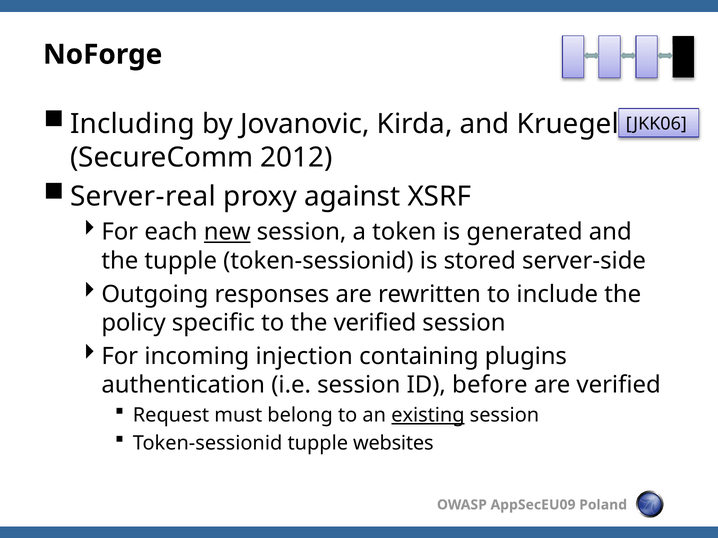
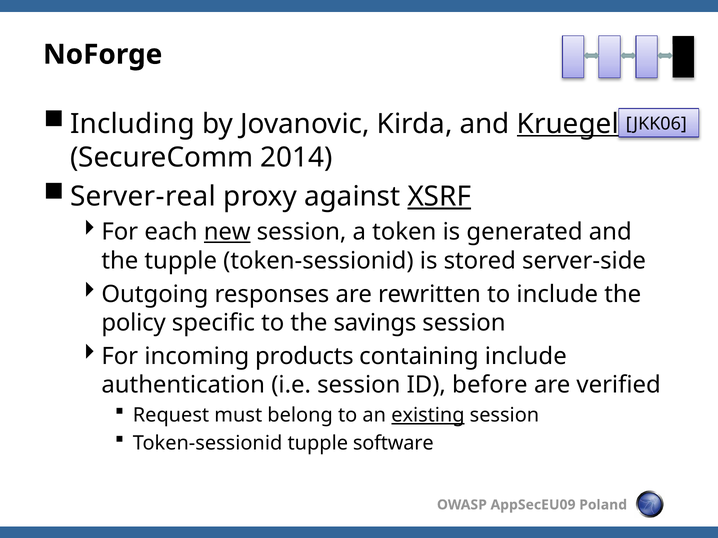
Kruegel underline: none -> present
2012: 2012 -> 2014
XSRF underline: none -> present
the verified: verified -> savings
injection: injection -> products
containing plugins: plugins -> include
websites: websites -> software
